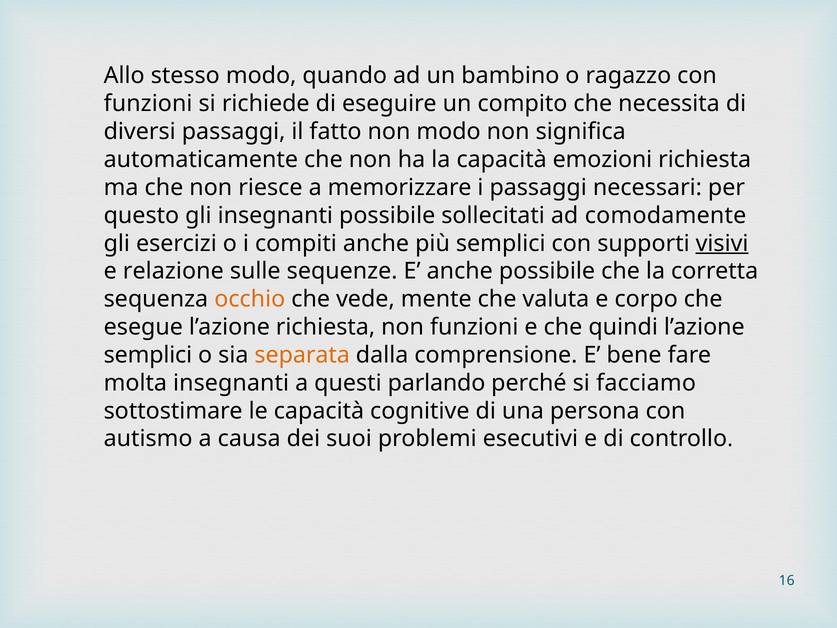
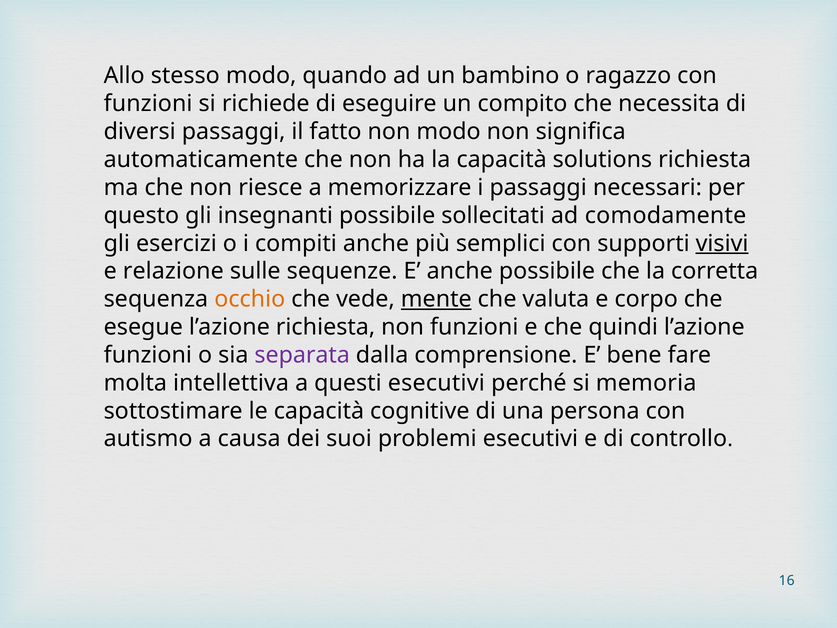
emozioni: emozioni -> solutions
mente underline: none -> present
semplici at (148, 355): semplici -> funzioni
separata colour: orange -> purple
molta insegnanti: insegnanti -> intellettiva
questi parlando: parlando -> esecutivi
facciamo: facciamo -> memoria
